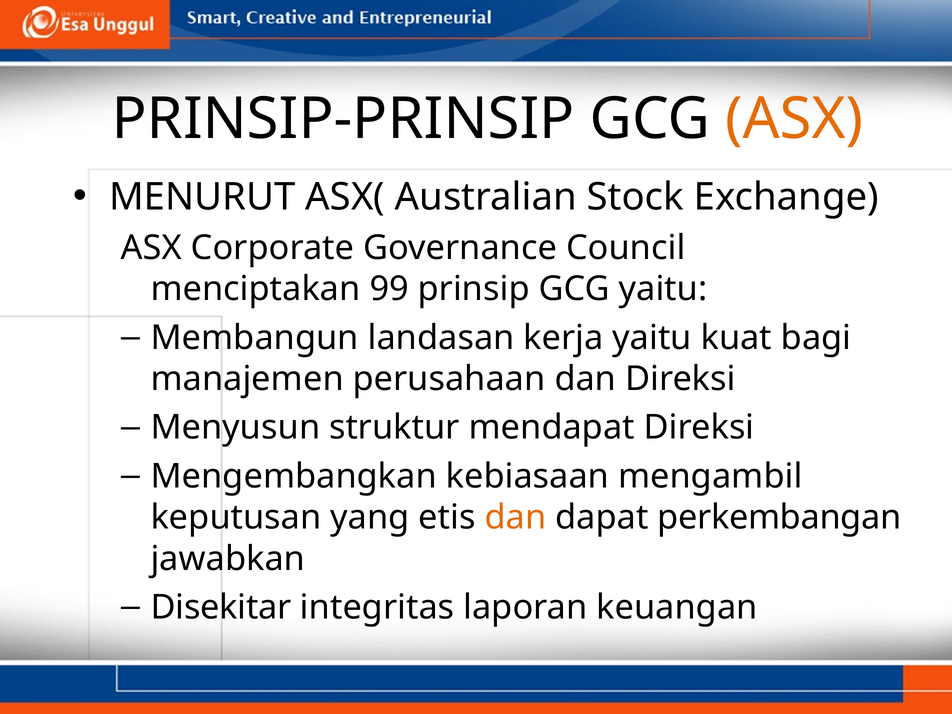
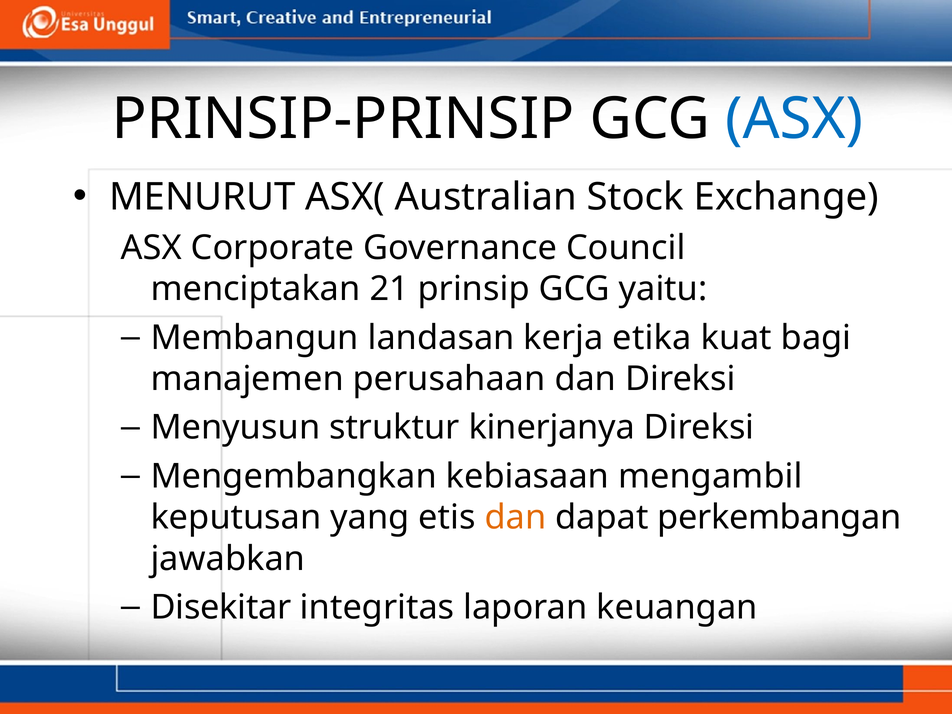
ASX at (794, 119) colour: orange -> blue
99: 99 -> 21
kerja yaitu: yaitu -> etika
mendapat: mendapat -> kinerjanya
